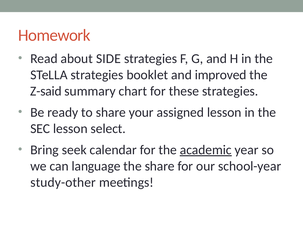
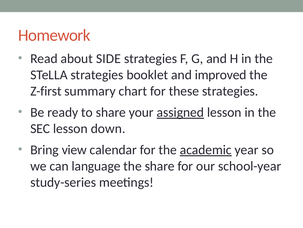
Z-said: Z-said -> Z-first
assigned underline: none -> present
select: select -> down
seek: seek -> view
study-other: study-other -> study-series
